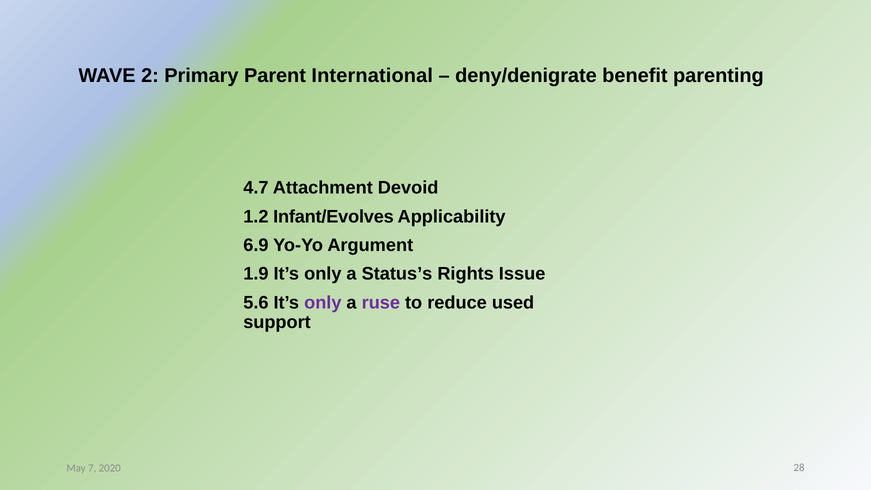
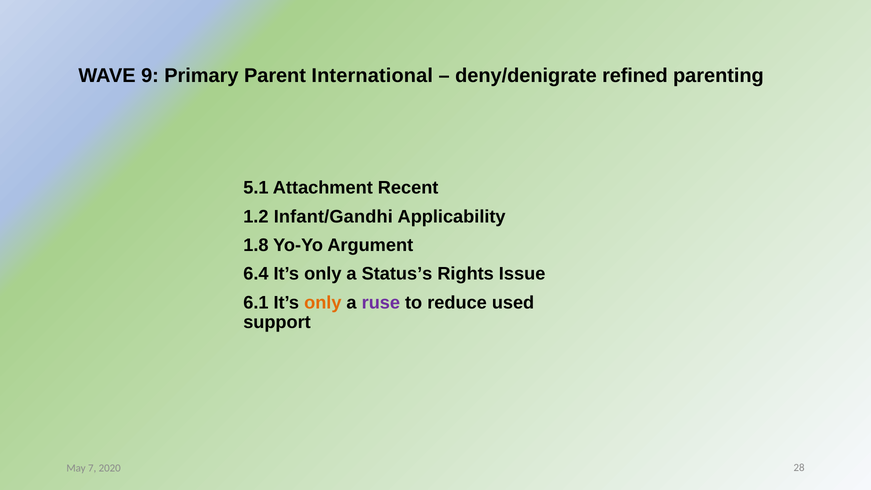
2: 2 -> 9
benefit: benefit -> refined
4.7: 4.7 -> 5.1
Devoid: Devoid -> Recent
Infant/Evolves: Infant/Evolves -> Infant/Gandhi
6.9: 6.9 -> 1.8
1.9: 1.9 -> 6.4
5.6: 5.6 -> 6.1
only at (323, 303) colour: purple -> orange
